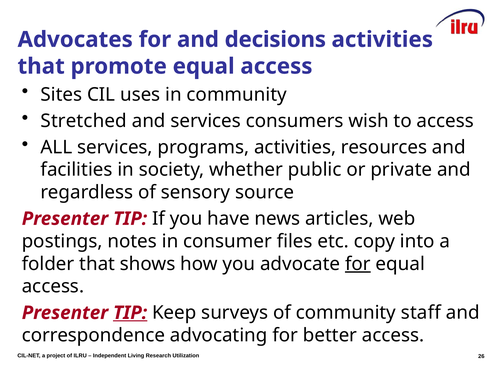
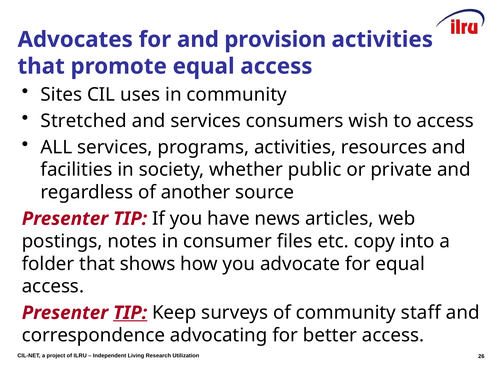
decisions: decisions -> provision
sensory: sensory -> another
for at (358, 264) underline: present -> none
